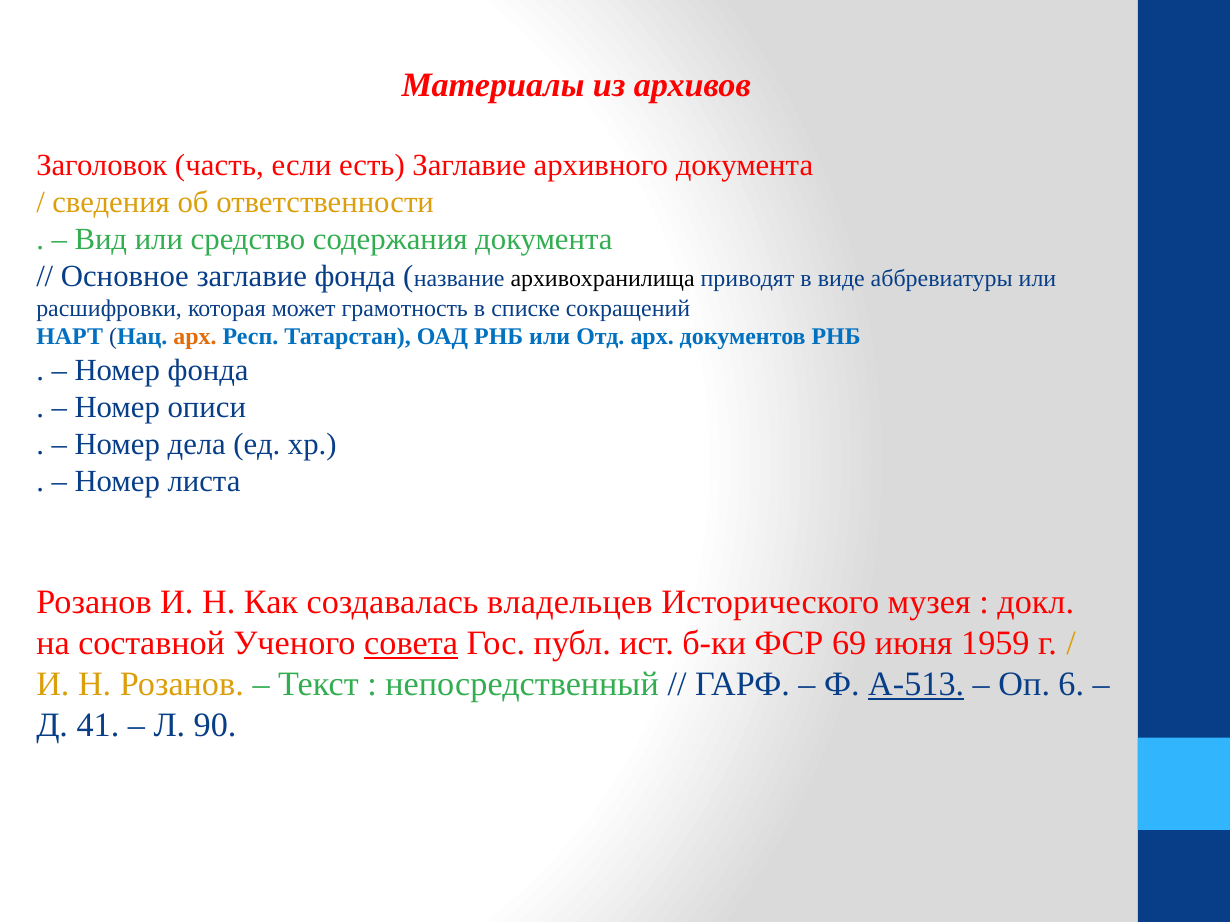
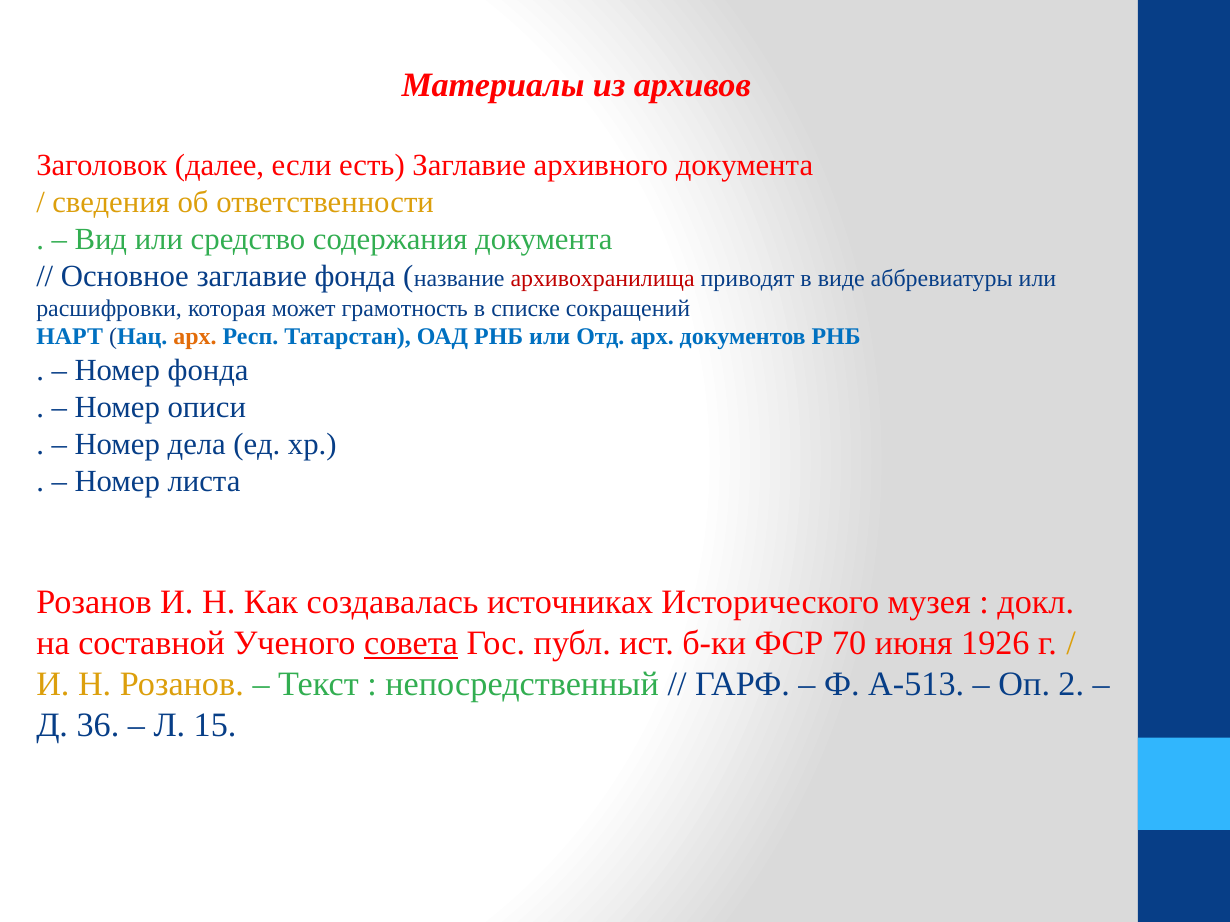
часть: часть -> далее
архивохранилища colour: black -> red
владельцев: владельцев -> источниках
69: 69 -> 70
1959: 1959 -> 1926
А-513 underline: present -> none
6: 6 -> 2
41: 41 -> 36
90: 90 -> 15
